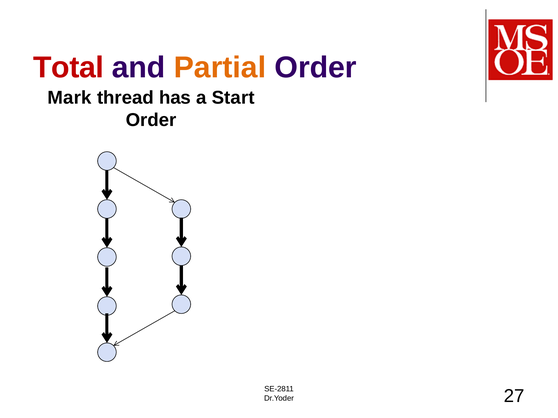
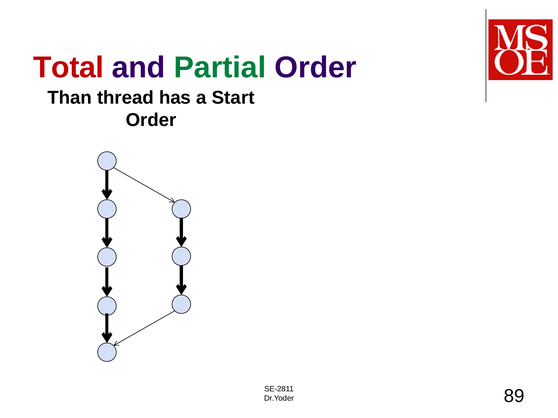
Partial colour: orange -> green
Mark: Mark -> Than
27: 27 -> 89
